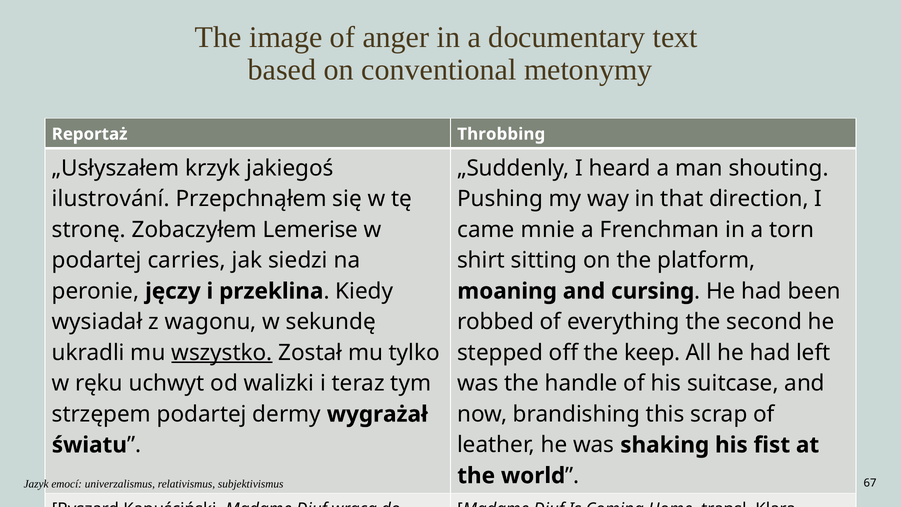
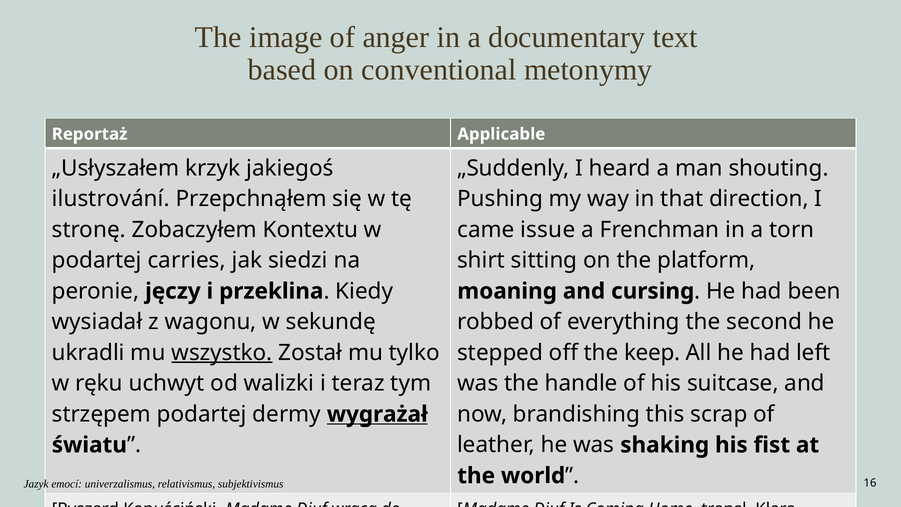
Throbbing: Throbbing -> Applicable
Lemerise: Lemerise -> Kontextu
mnie: mnie -> issue
wygrażał underline: none -> present
67: 67 -> 16
